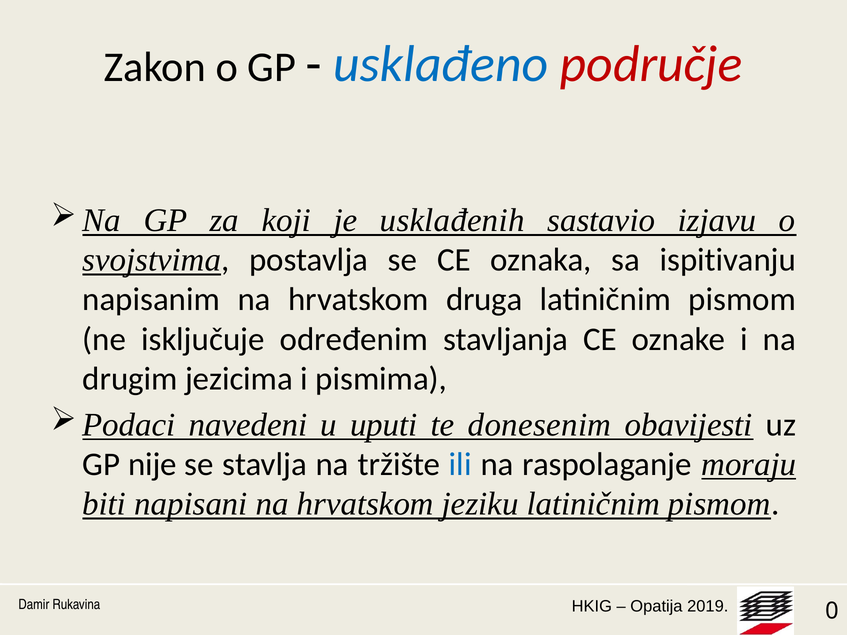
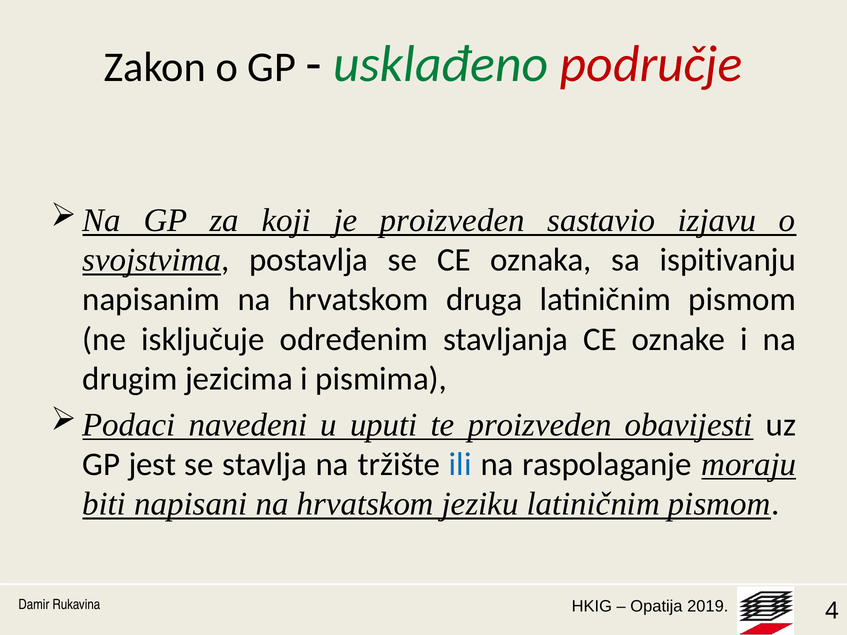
usklađeno colour: blue -> green
je usklađenih: usklađenih -> proizveden
te donesenim: donesenim -> proizveden
nije: nije -> jest
0: 0 -> 4
